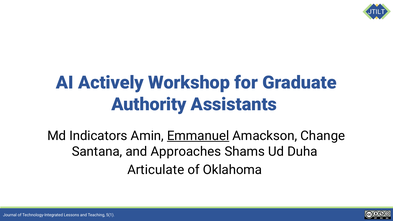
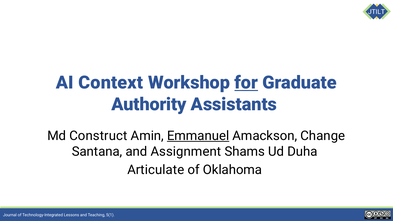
Actively: Actively -> Context
for underline: none -> present
Indicators: Indicators -> Construct
Approaches: Approaches -> Assignment
